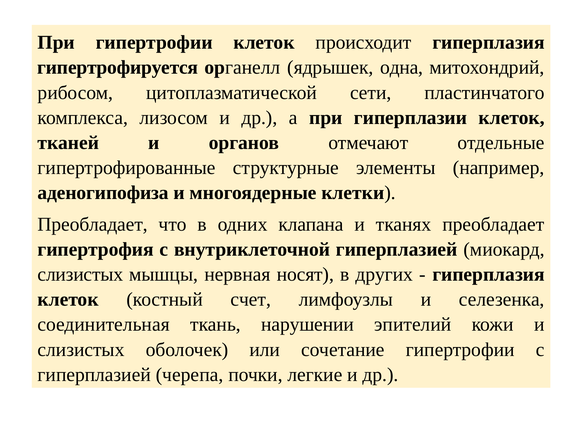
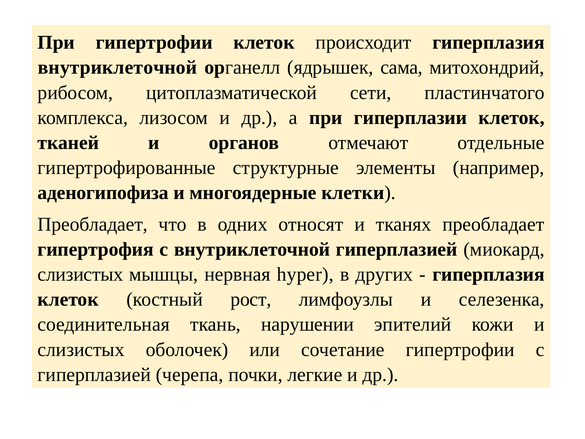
гипертрофируется at (118, 67): гипертрофируется -> внутриклеточной
одна: одна -> сама
клапана: клапана -> относят
носят: носят -> hyper
счет: счет -> рост
